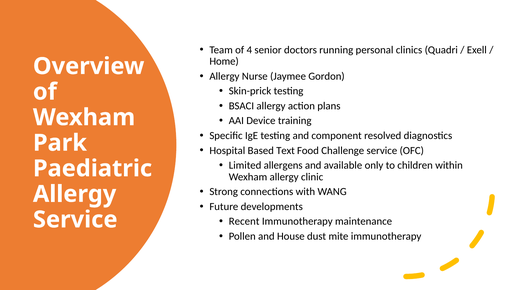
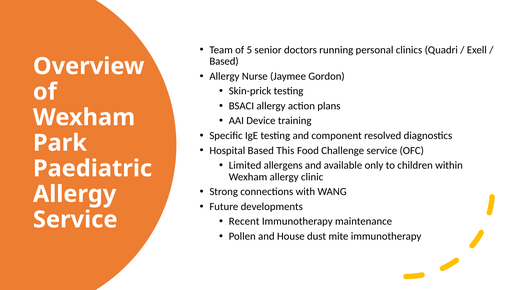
4: 4 -> 5
Home at (224, 61): Home -> Based
Text: Text -> This
